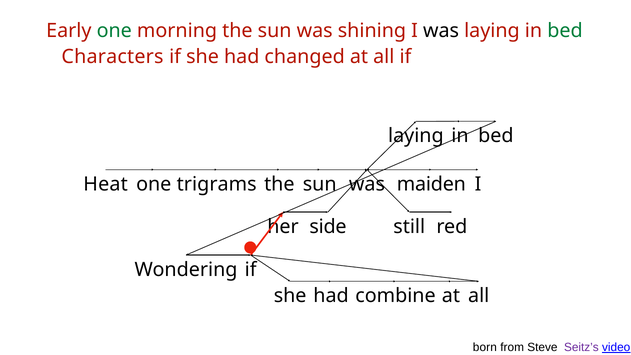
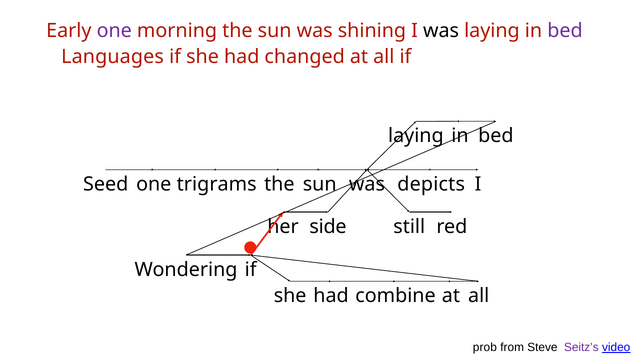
one at (114, 31) colour: green -> purple
bed at (565, 31) colour: green -> purple
Characters: Characters -> Languages
Heat: Heat -> Seed
maiden: maiden -> depicts
born: born -> prob
